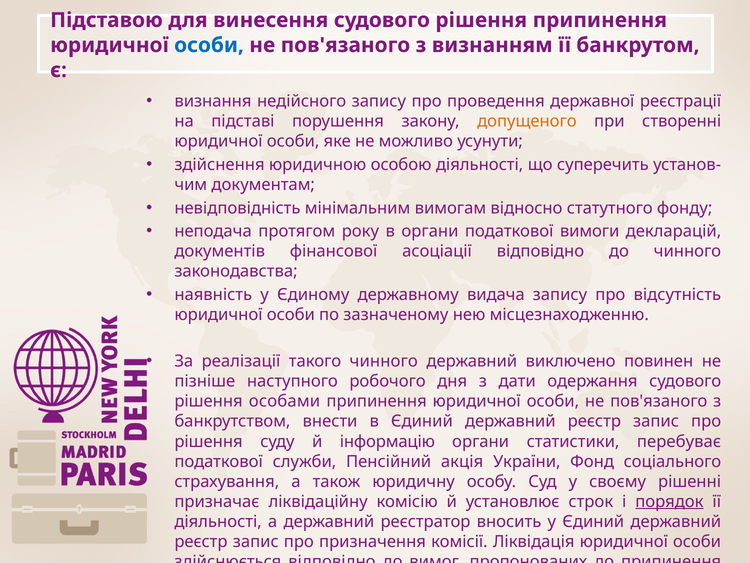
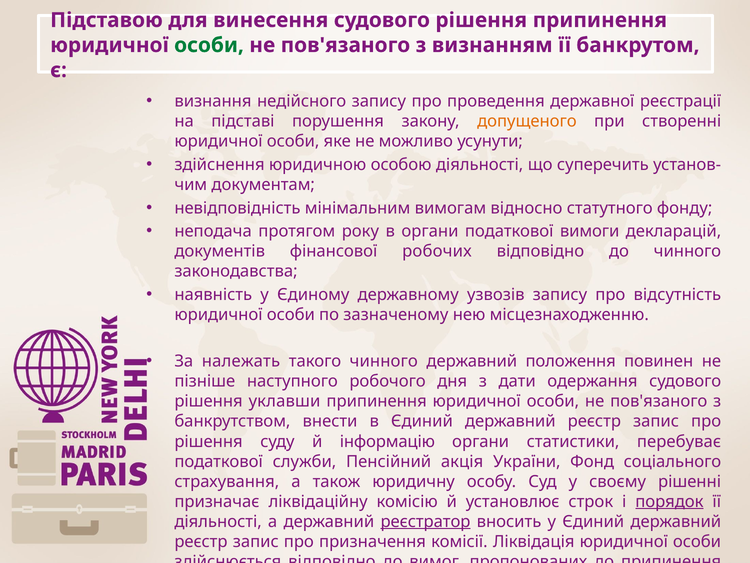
особи at (209, 45) colour: blue -> green
асоціації: асоціації -> робочих
видача: видача -> узвозів
реалізації: реалізації -> належать
виключено: виключено -> положення
особами: особами -> уклавши
реєстратор underline: none -> present
